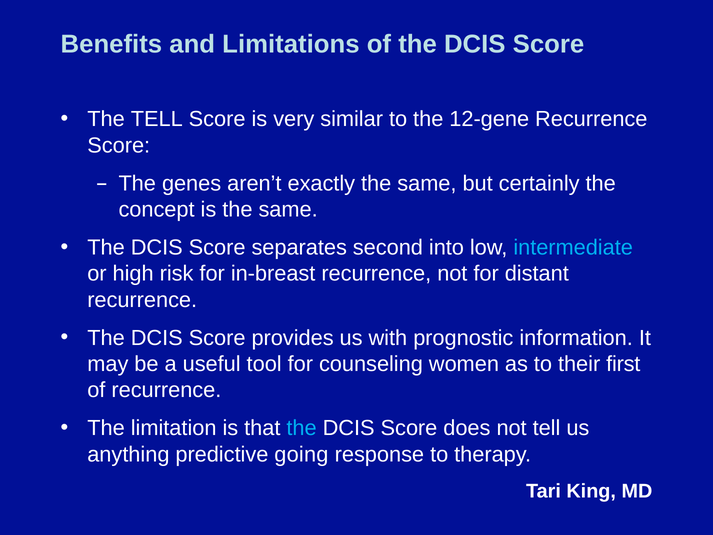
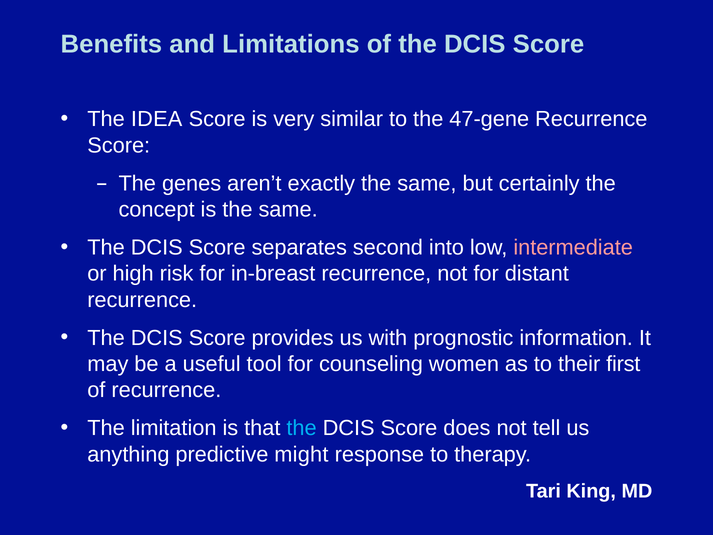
The TELL: TELL -> IDEA
12-gene: 12-gene -> 47-gene
intermediate colour: light blue -> pink
going: going -> might
